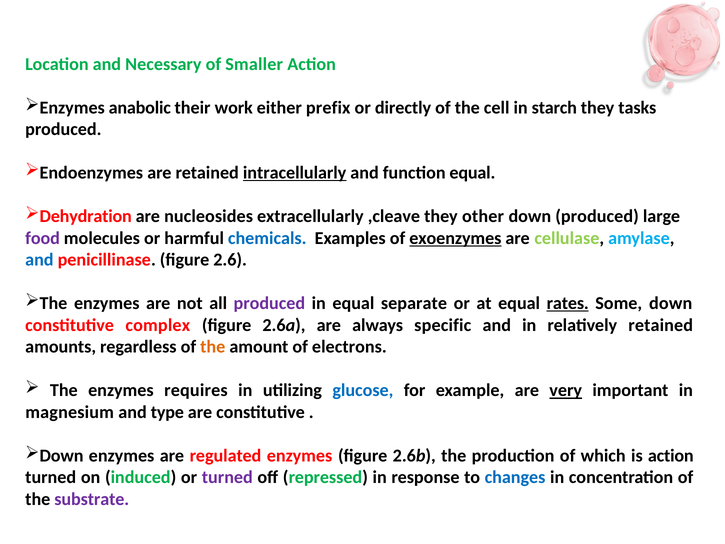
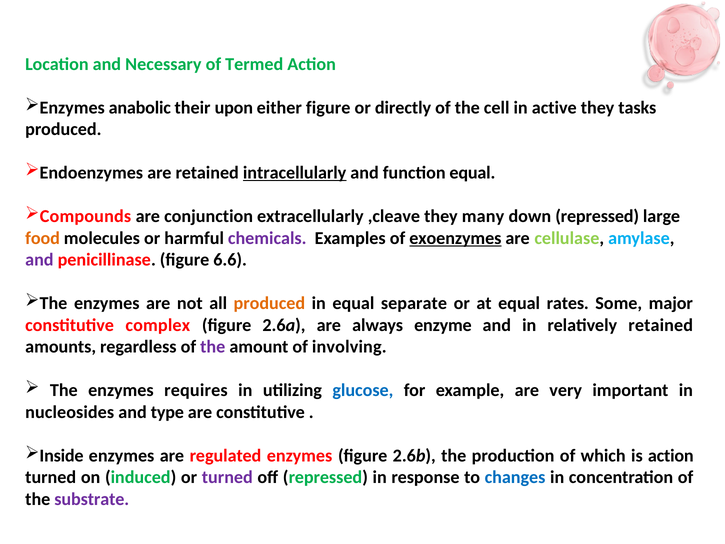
Smaller: Smaller -> Termed
work: work -> upon
either prefix: prefix -> figure
starch: starch -> active
Dehydration: Dehydration -> Compounds
nucleosides: nucleosides -> conjunction
other: other -> many
down produced: produced -> repressed
food colour: purple -> orange
chemicals colour: blue -> purple
and at (39, 260) colour: blue -> purple
2.6: 2.6 -> 6.6
produced at (269, 303) colour: purple -> orange
rates underline: present -> none
Some down: down -> major
specific: specific -> enzyme
the at (213, 347) colour: orange -> purple
electrons: electrons -> involving
very underline: present -> none
magnesium: magnesium -> nucleosides
Down at (62, 456): Down -> Inside
